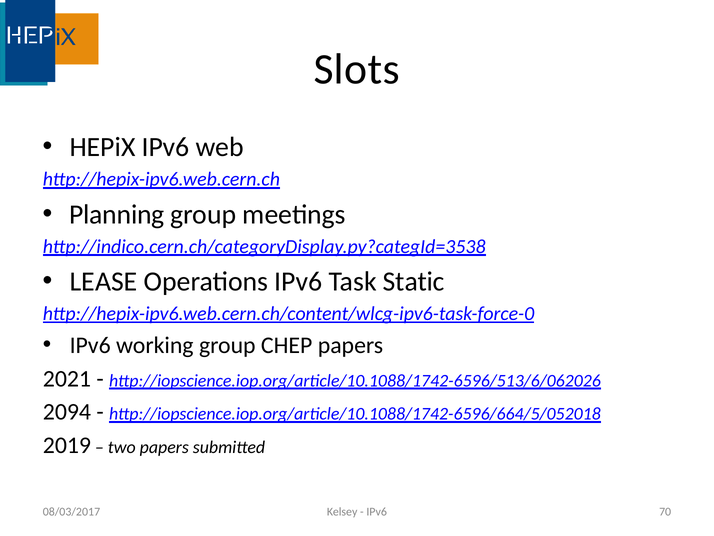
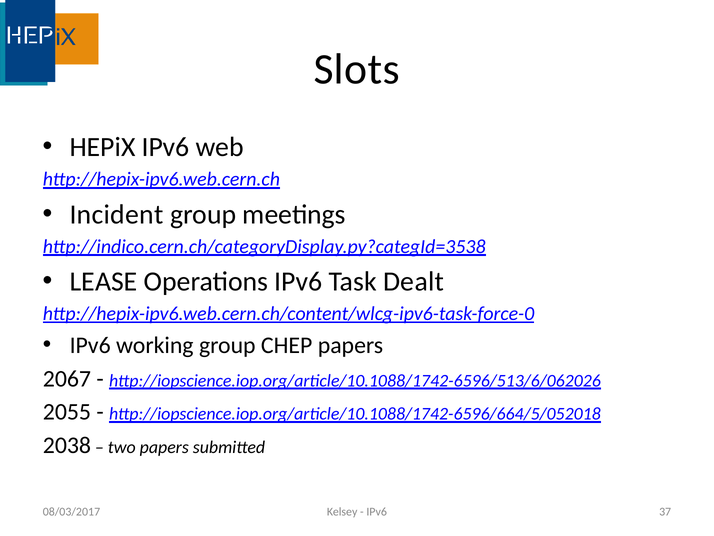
Planning: Planning -> Incident
Static: Static -> Dealt
2021: 2021 -> 2067
2094: 2094 -> 2055
2019: 2019 -> 2038
70: 70 -> 37
